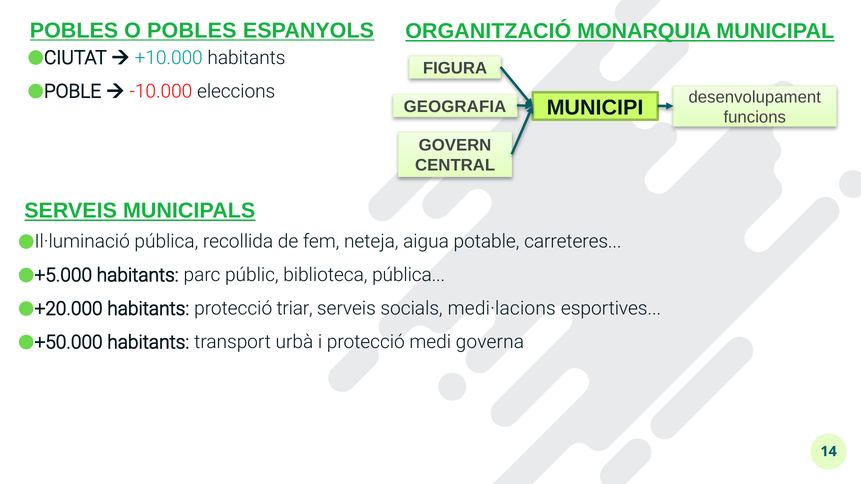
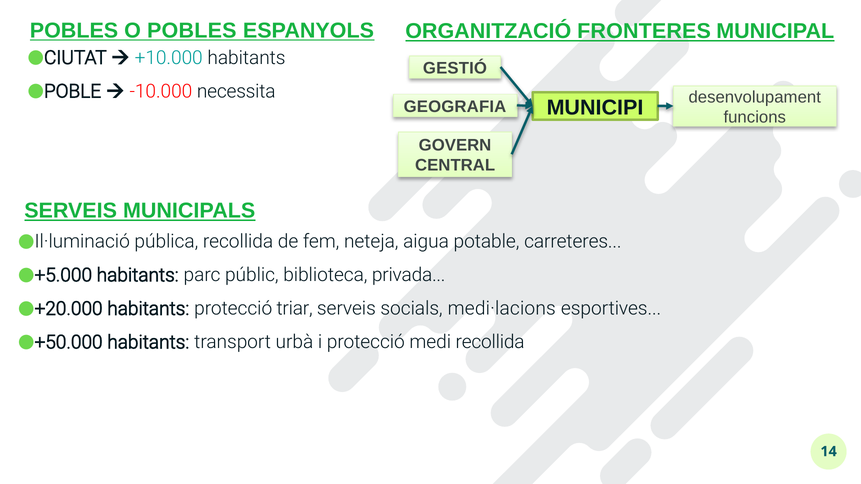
MONARQUIA: MONARQUIA -> FRONTERES
FIGURA: FIGURA -> GESTIÓ
eleccions: eleccions -> necessita
biblioteca pública: pública -> privada
medi governa: governa -> recollida
